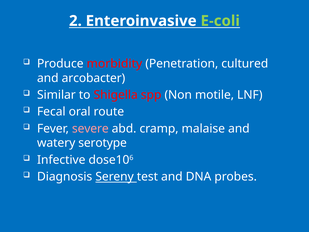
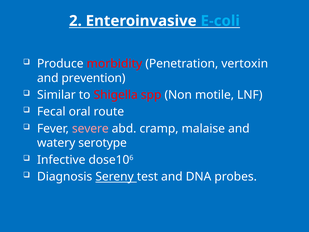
E-coli colour: light green -> light blue
cultured: cultured -> vertoxin
arcobacter: arcobacter -> prevention
